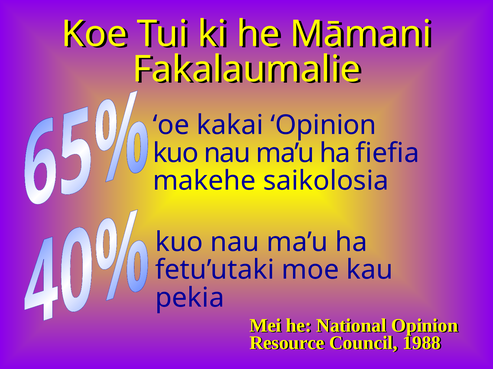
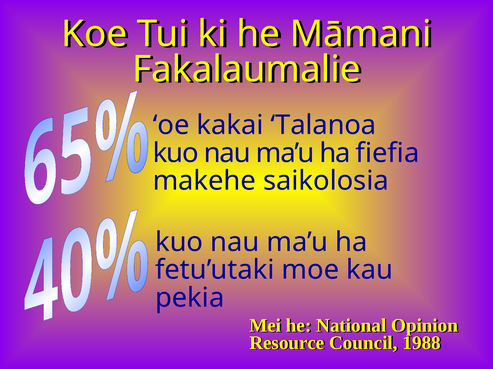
Opinion at (324, 125): Opinion -> Talanoa
